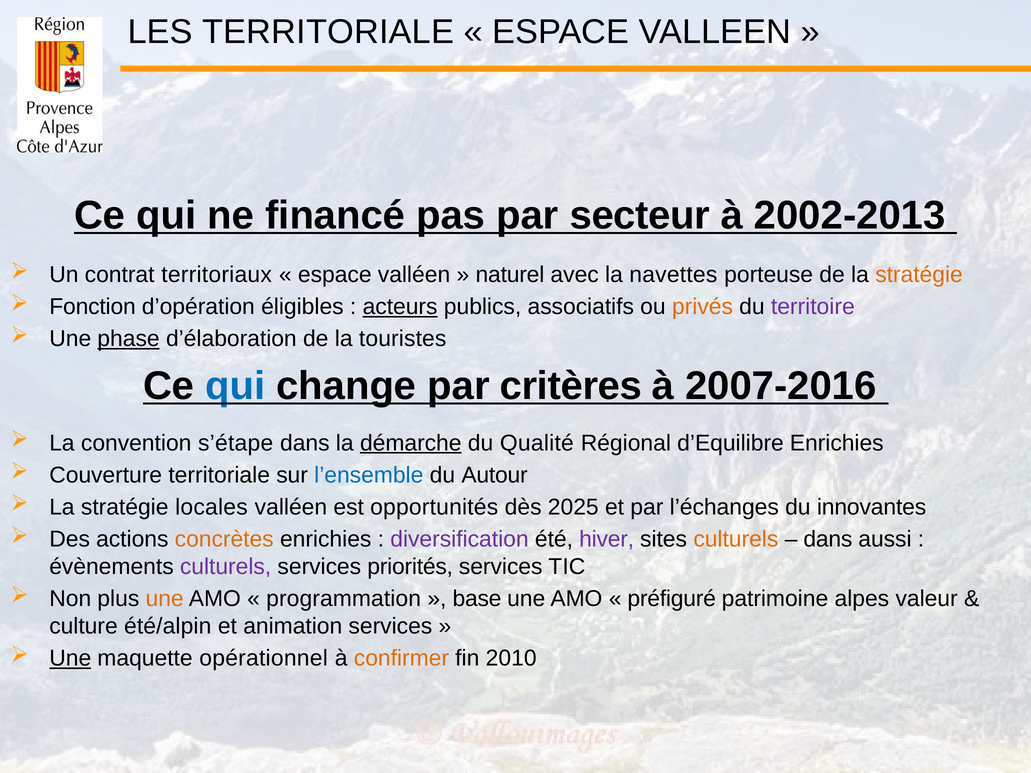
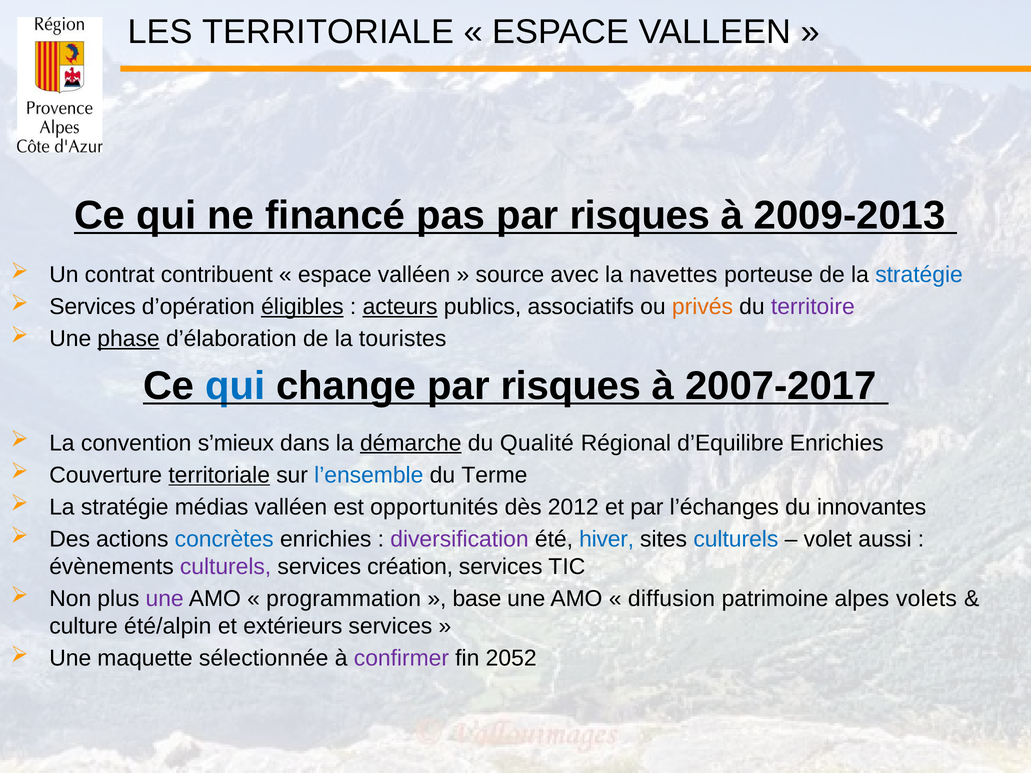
pas par secteur: secteur -> risques
2002-2013: 2002-2013 -> 2009-2013
territoriaux: territoriaux -> contribuent
naturel: naturel -> source
stratégie at (919, 275) colour: orange -> blue
Fonction at (93, 307): Fonction -> Services
éligibles underline: none -> present
change par critères: critères -> risques
2007-2016: 2007-2016 -> 2007-2017
s’étape: s’étape -> s’mieux
territoriale at (219, 475) underline: none -> present
Autour: Autour -> Terme
locales: locales -> médias
2025: 2025 -> 2012
concrètes colour: orange -> blue
hiver colour: purple -> blue
culturels at (736, 539) colour: orange -> blue
dans at (828, 539): dans -> volet
priorités: priorités -> création
une at (165, 599) colour: orange -> purple
préfiguré: préfiguré -> diffusion
valeur: valeur -> volets
animation: animation -> extérieurs
Une at (70, 658) underline: present -> none
opérationnel: opérationnel -> sélectionnée
confirmer colour: orange -> purple
2010: 2010 -> 2052
